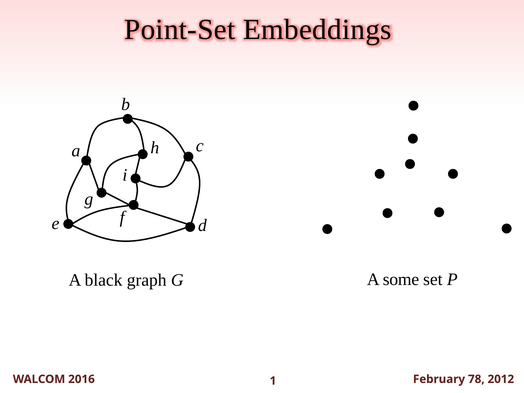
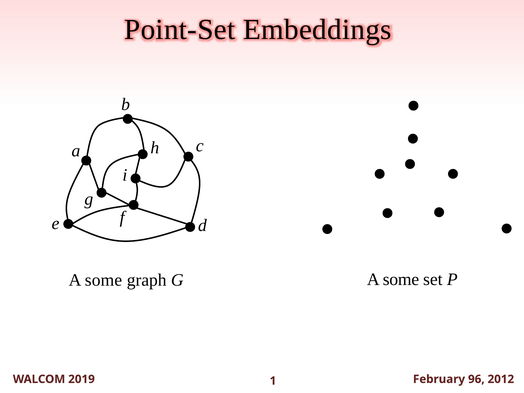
black at (104, 280): black -> some
2016: 2016 -> 2019
78: 78 -> 96
